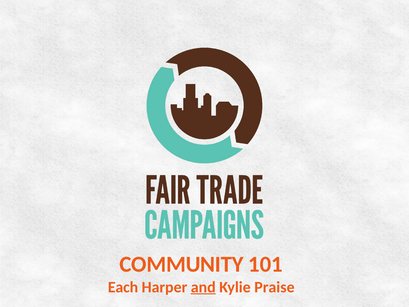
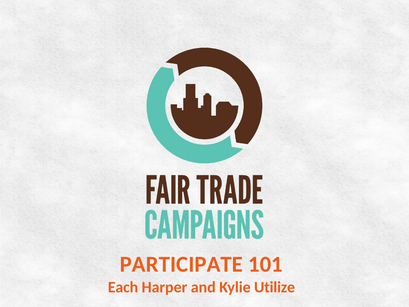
COMMUNITY: COMMUNITY -> PARTICIPATE
and underline: present -> none
Praise: Praise -> Utilize
